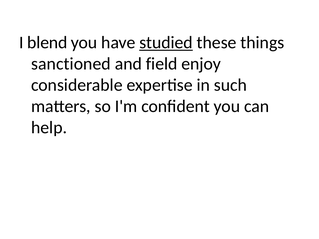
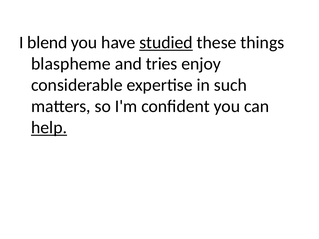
sanctioned: sanctioned -> blaspheme
field: field -> tries
help underline: none -> present
